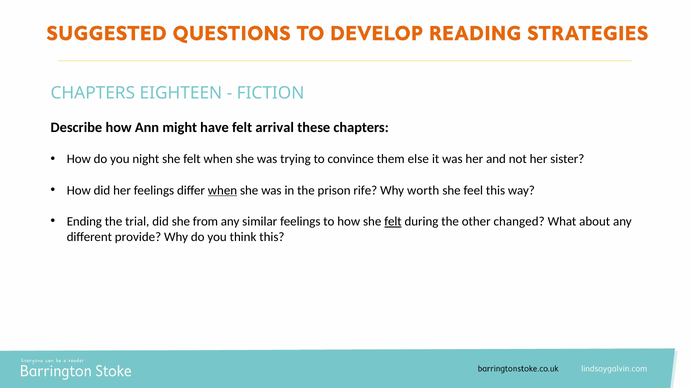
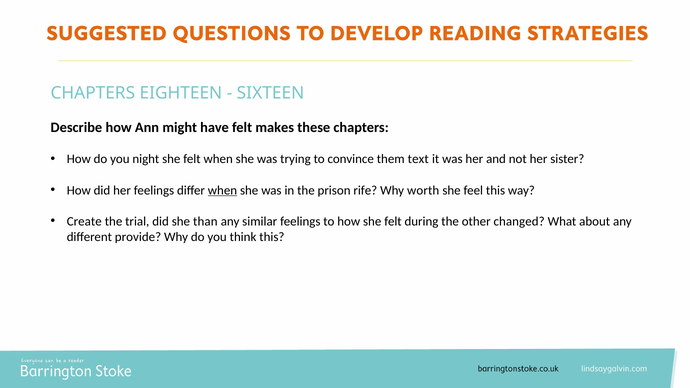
FICTION: FICTION -> SIXTEEN
arrival: arrival -> makes
else: else -> text
Ending: Ending -> Create
from: from -> than
felt at (393, 221) underline: present -> none
